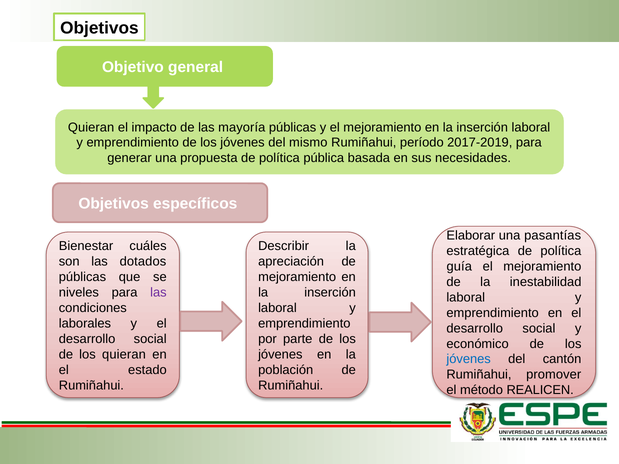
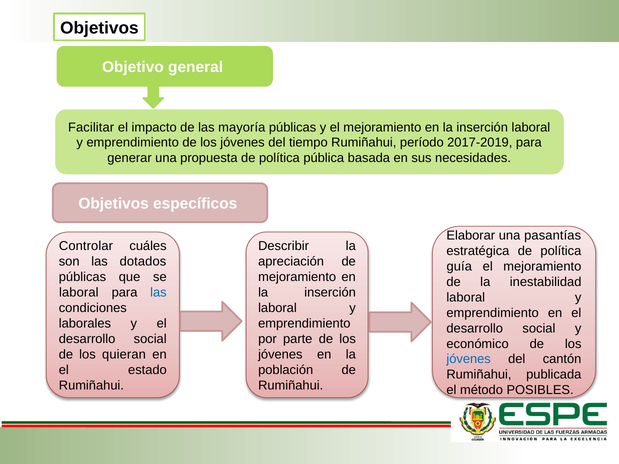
Quieran at (91, 127): Quieran -> Facilitar
mismo: mismo -> tiempo
Bienestar: Bienestar -> Controlar
niveles at (79, 293): niveles -> laboral
las at (158, 293) colour: purple -> blue
promover: promover -> publicada
REALICEN: REALICEN -> POSIBLES
